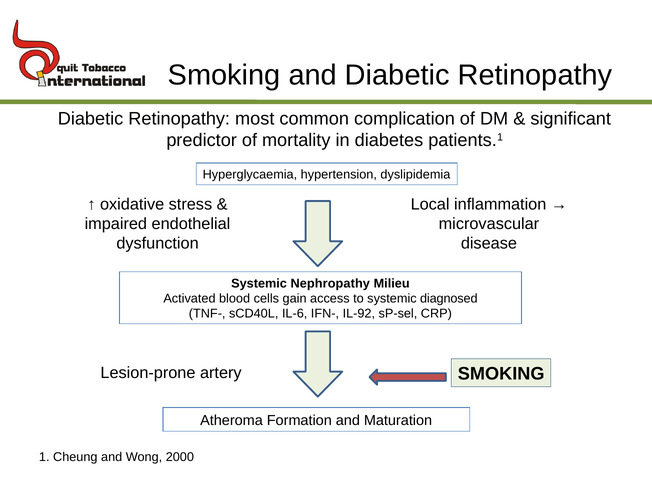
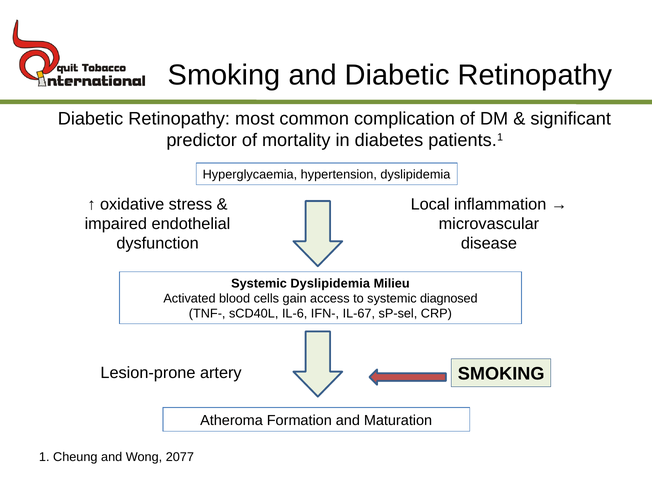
Systemic Nephropathy: Nephropathy -> Dyslipidemia
IL-92: IL-92 -> IL-67
2000: 2000 -> 2077
